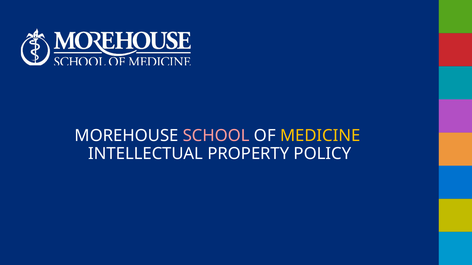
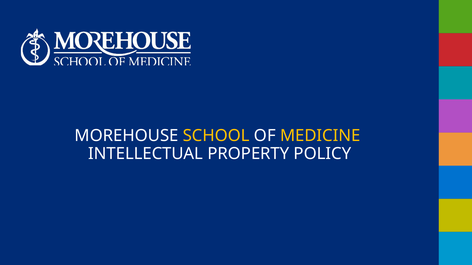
SCHOOL colour: pink -> yellow
